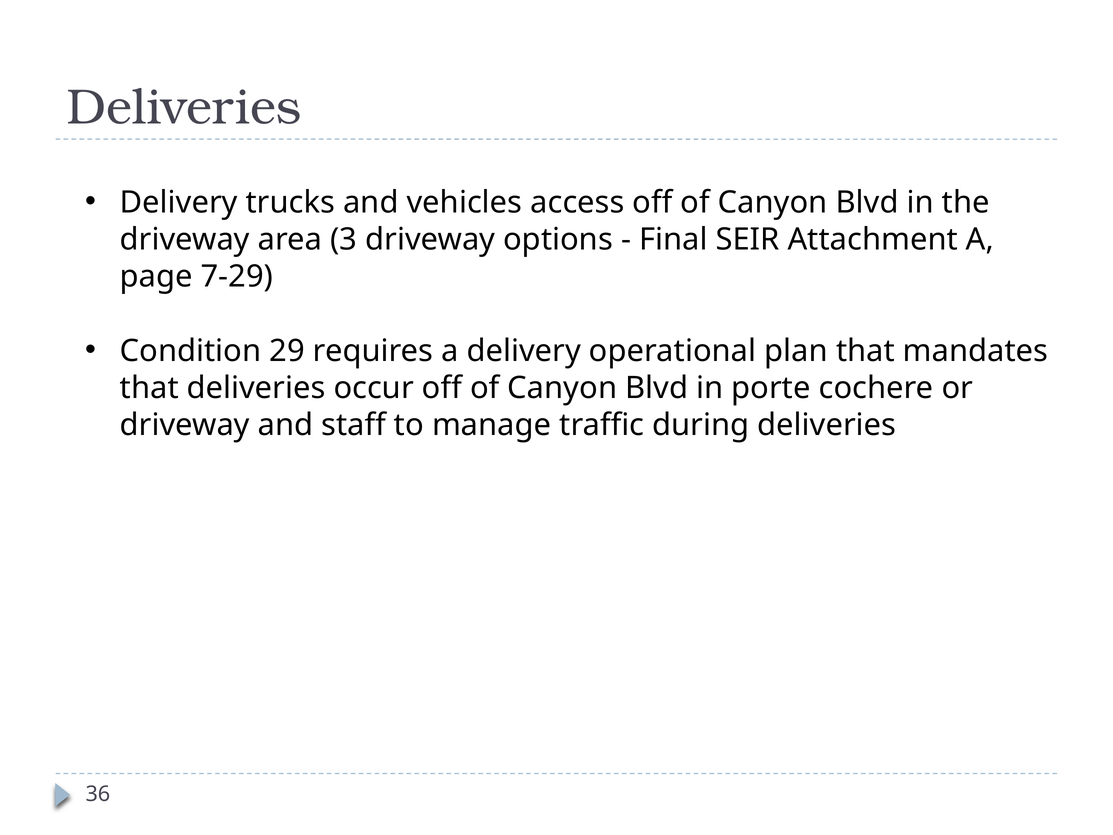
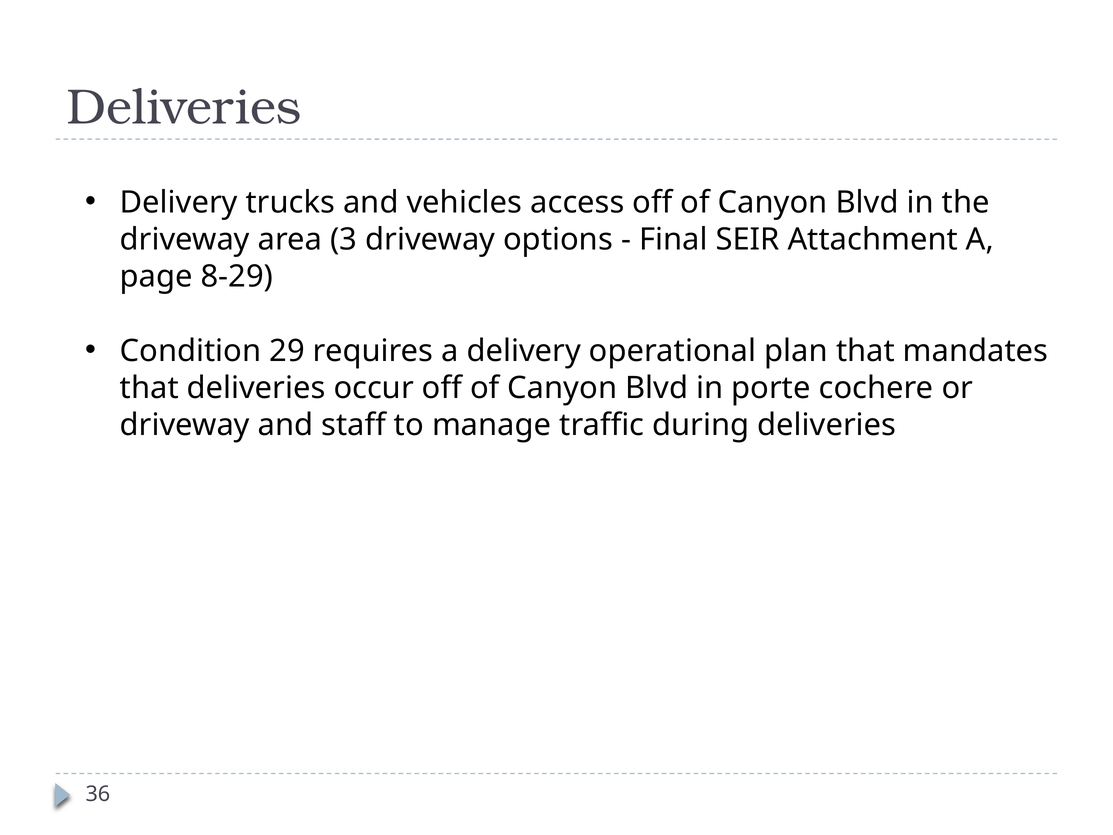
7-29: 7-29 -> 8-29
